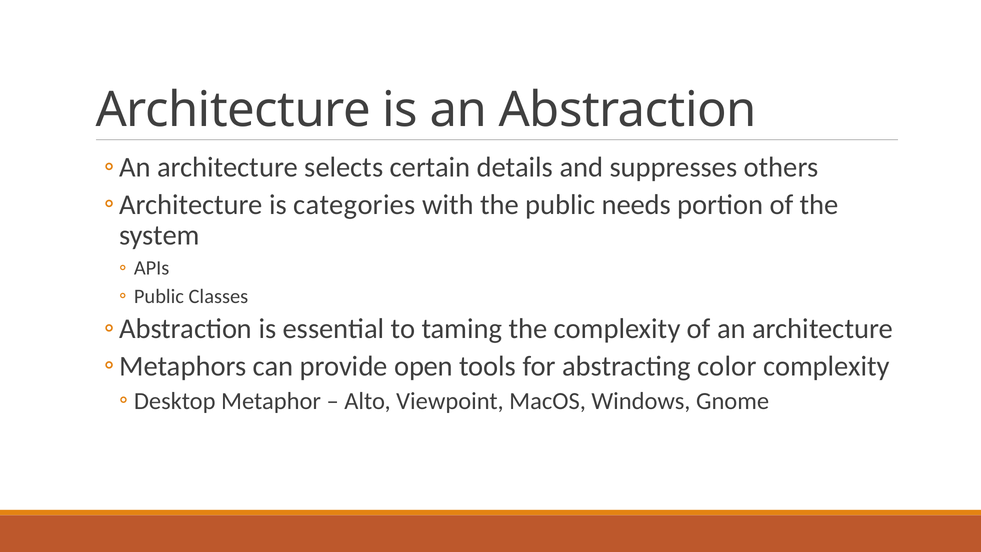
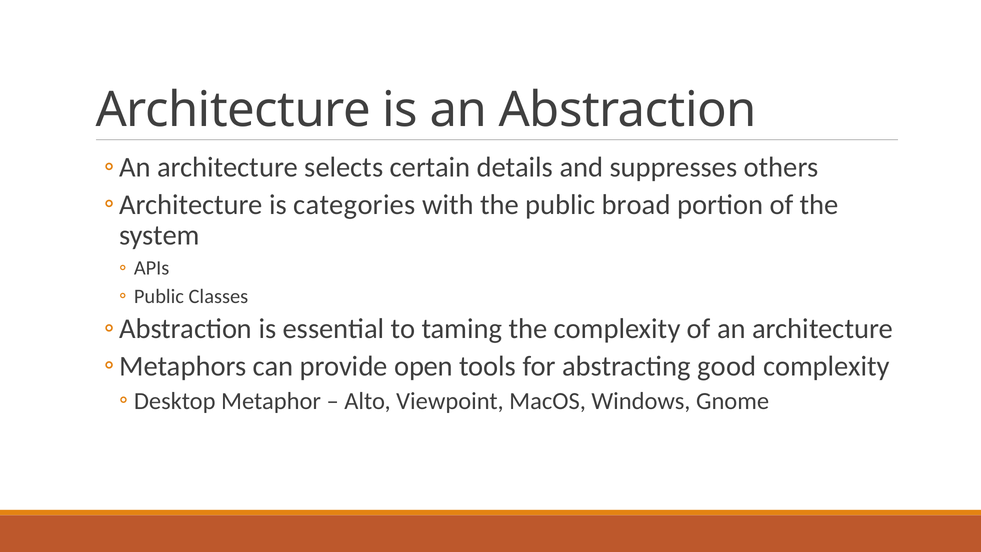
needs: needs -> broad
color: color -> good
